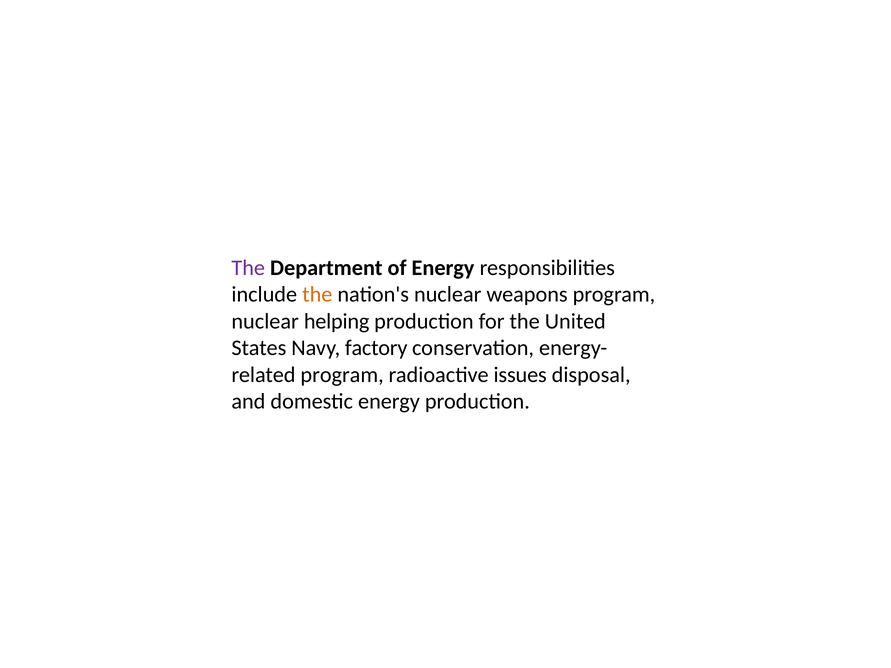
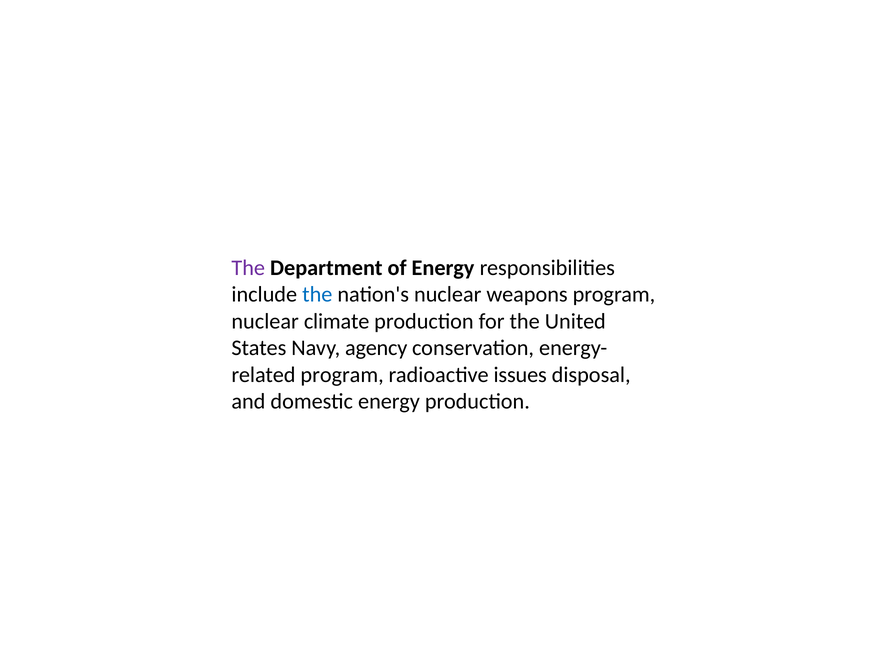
the at (317, 295) colour: orange -> blue
helping: helping -> climate
factory: factory -> agency
